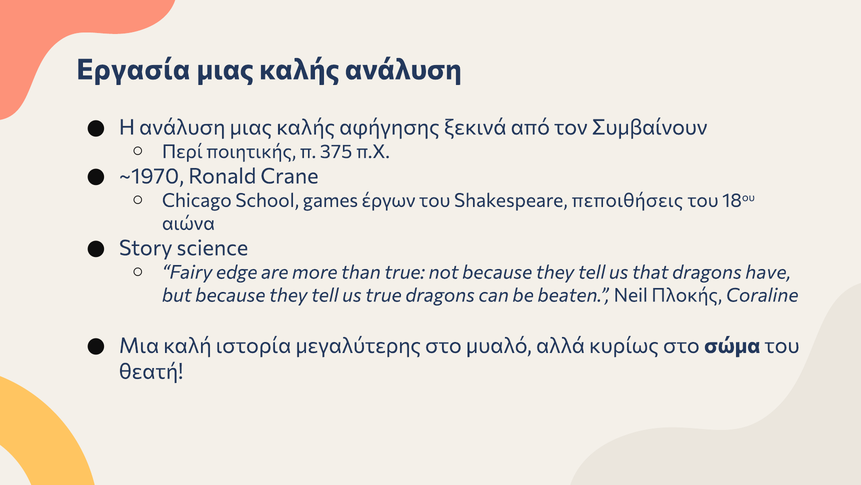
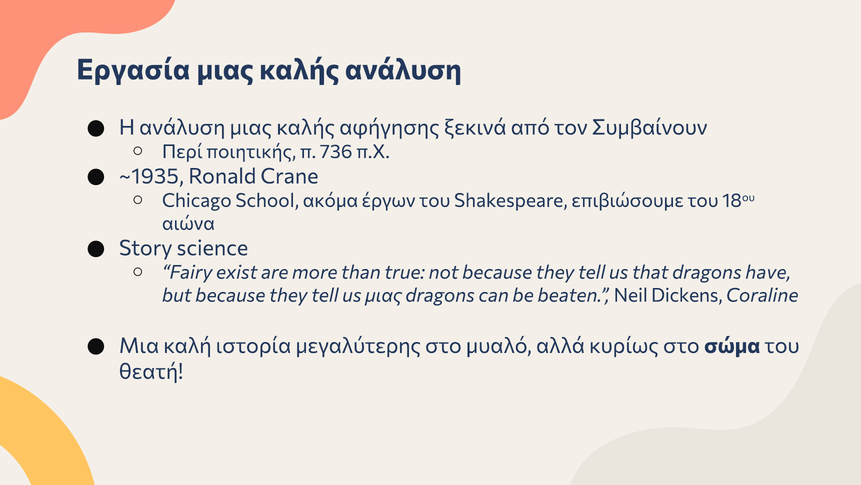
375: 375 -> 736
~1970: ~1970 -> ~1935
games: games -> ακόμα
πεποιθήσεις: πεποιθήσεις -> επιβιώσουμε
edge: edge -> exist
us true: true -> μιας
Πλοκής: Πλοκής -> Dickens
